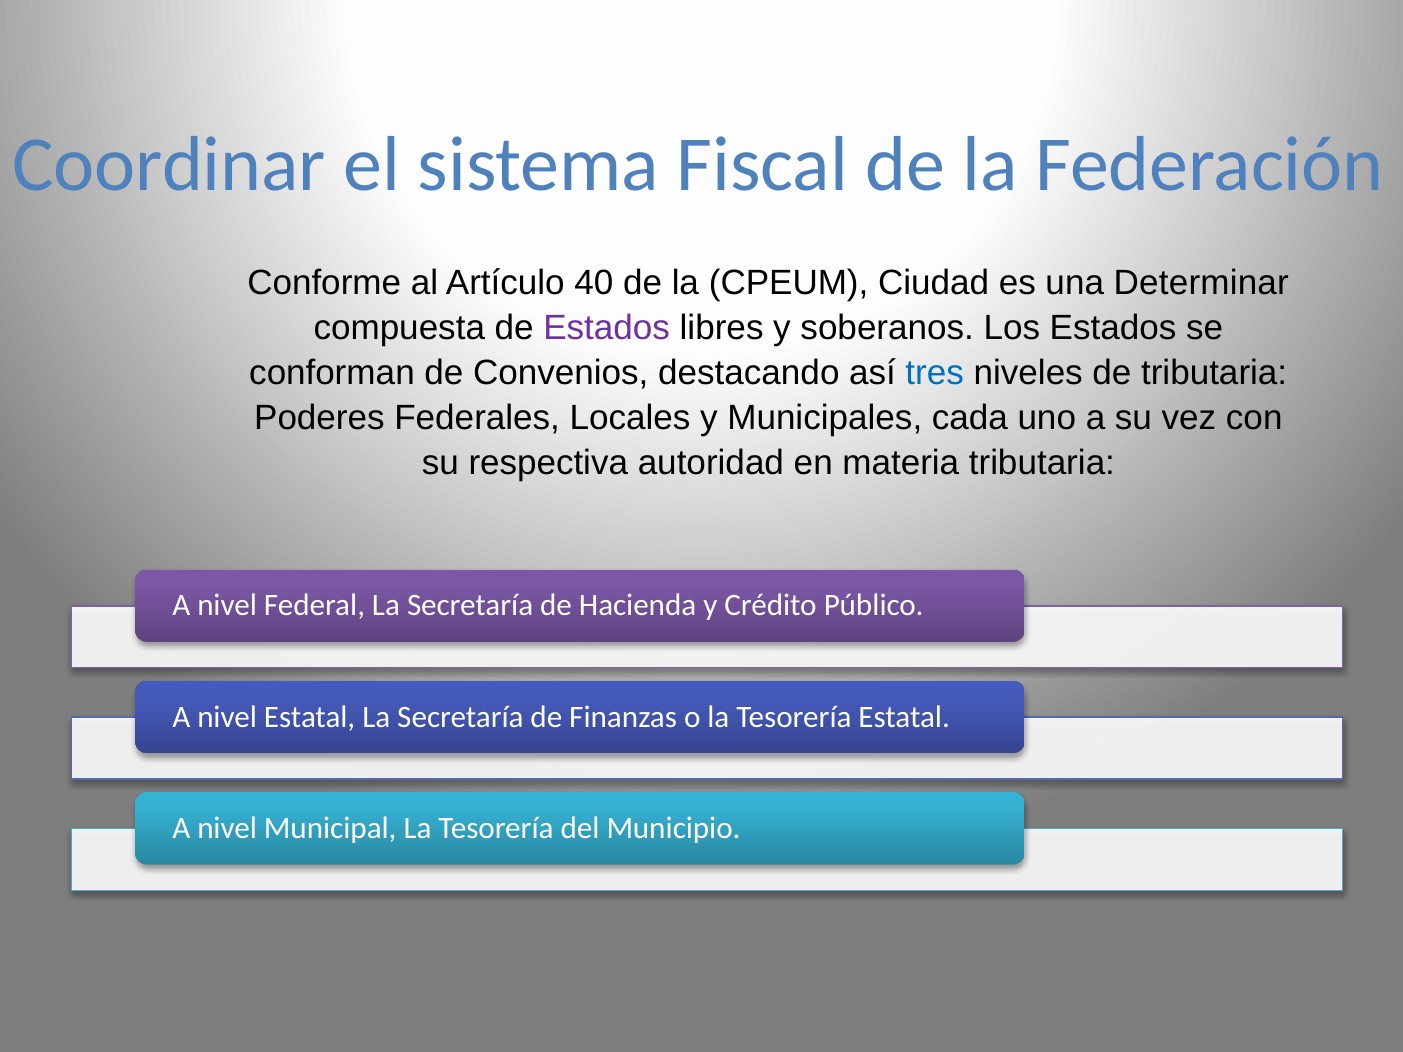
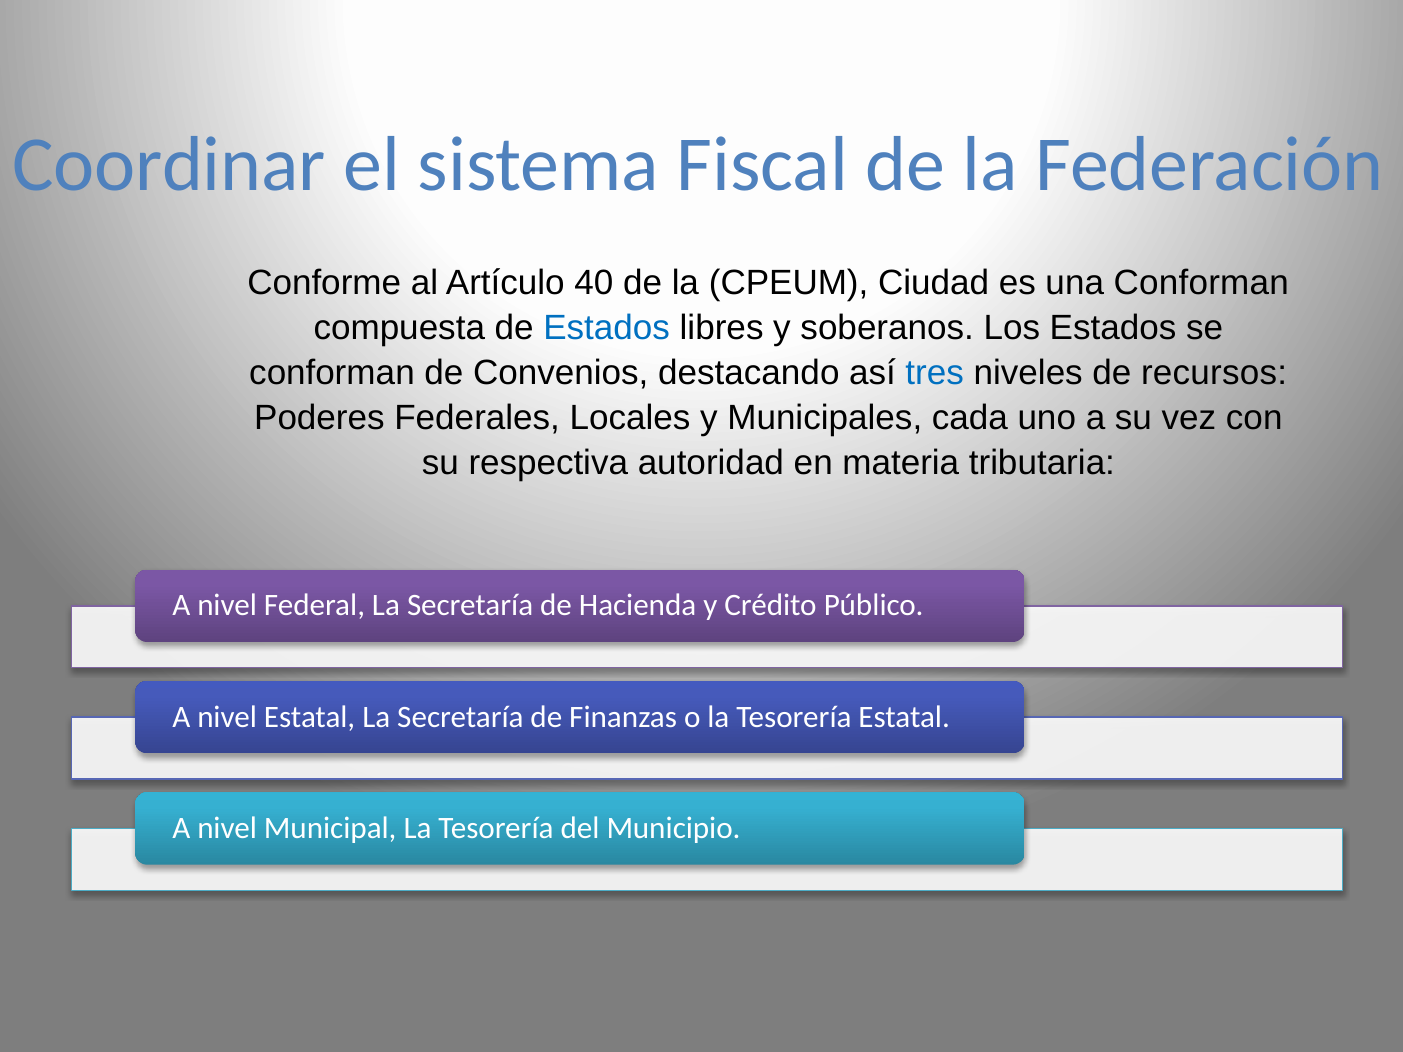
una Determinar: Determinar -> Conforman
Estados at (607, 328) colour: purple -> blue
de tributaria: tributaria -> recursos
